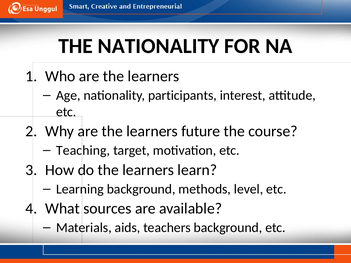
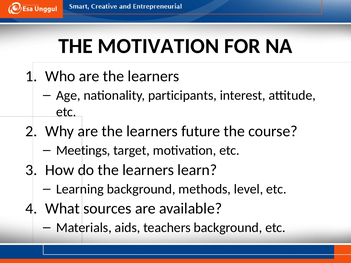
THE NATIONALITY: NATIONALITY -> MOTIVATION
Teaching: Teaching -> Meetings
